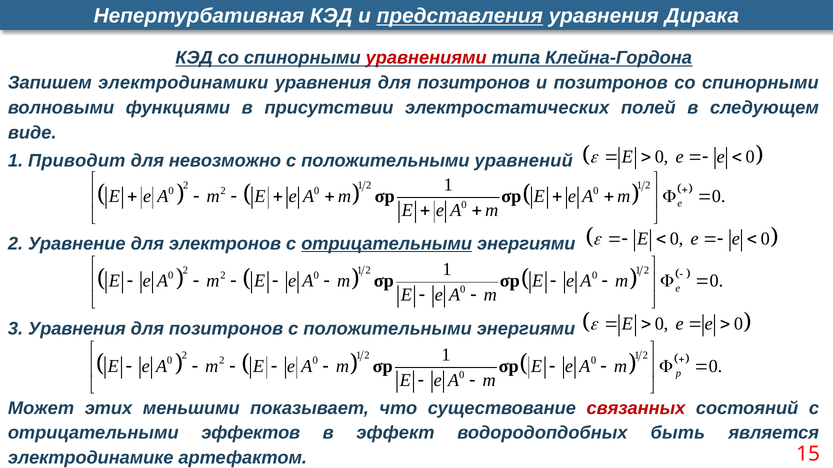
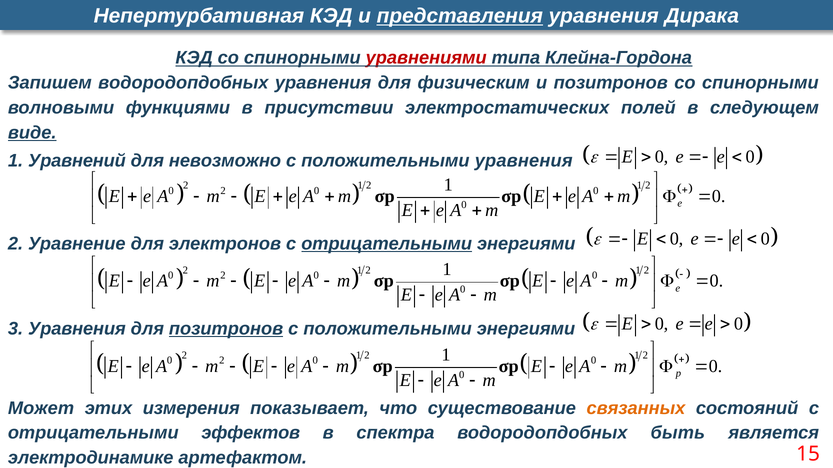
Запишем электродинамики: электродинамики -> водородопдобных
позитронов at (474, 83): позитронов -> физическим
виде underline: none -> present
Приводит: Приводит -> Уравнений
положительными уравнений: уравнений -> уравнения
позитронов at (226, 329) underline: none -> present
меньшими: меньшими -> измерения
связанных colour: red -> orange
эффект: эффект -> спектра
